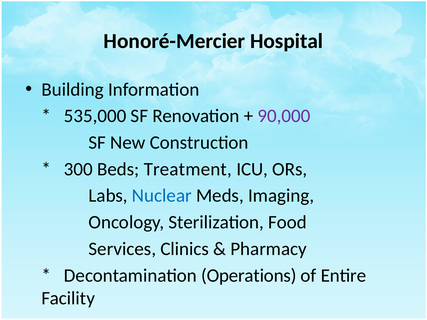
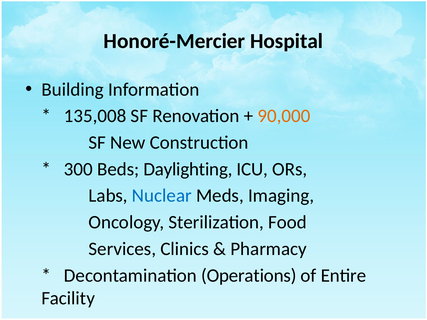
535,000: 535,000 -> 135,008
90,000 colour: purple -> orange
Treatment: Treatment -> Daylighting
